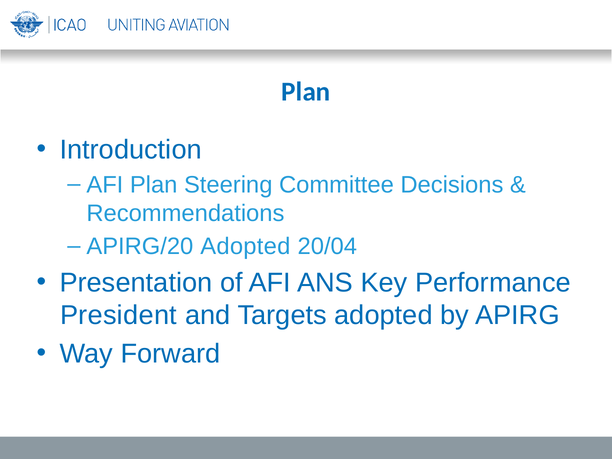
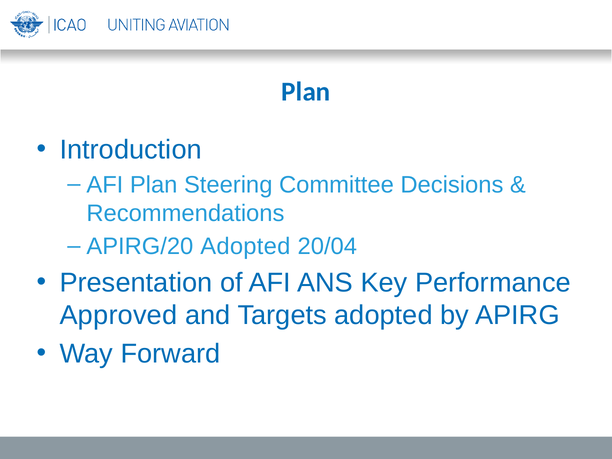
President: President -> Approved
